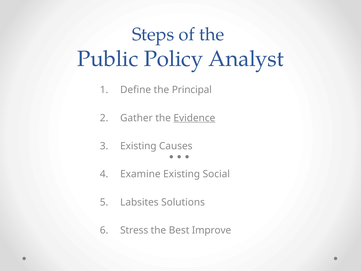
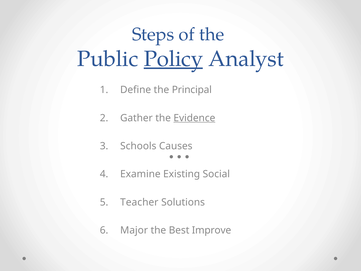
Policy underline: none -> present
Existing at (138, 146): Existing -> Schools
Labsites: Labsites -> Teacher
Stress: Stress -> Major
